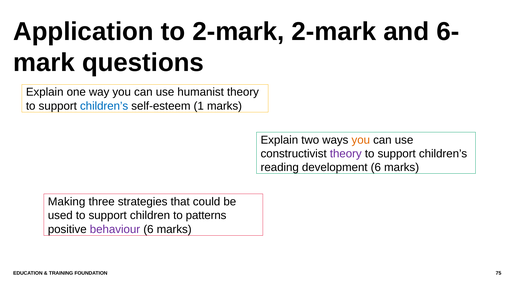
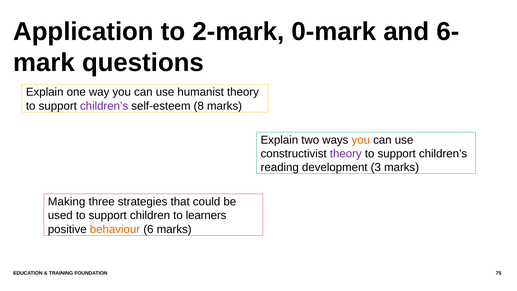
2-mark 2-mark: 2-mark -> 0-mark
children’s at (104, 106) colour: blue -> purple
1: 1 -> 8
development 6: 6 -> 3
patterns: patterns -> learners
behaviour colour: purple -> orange
